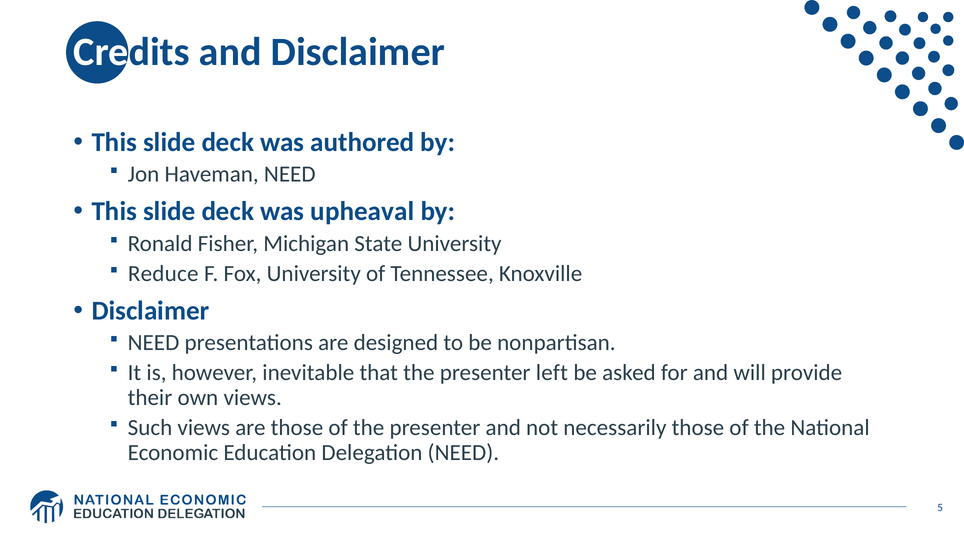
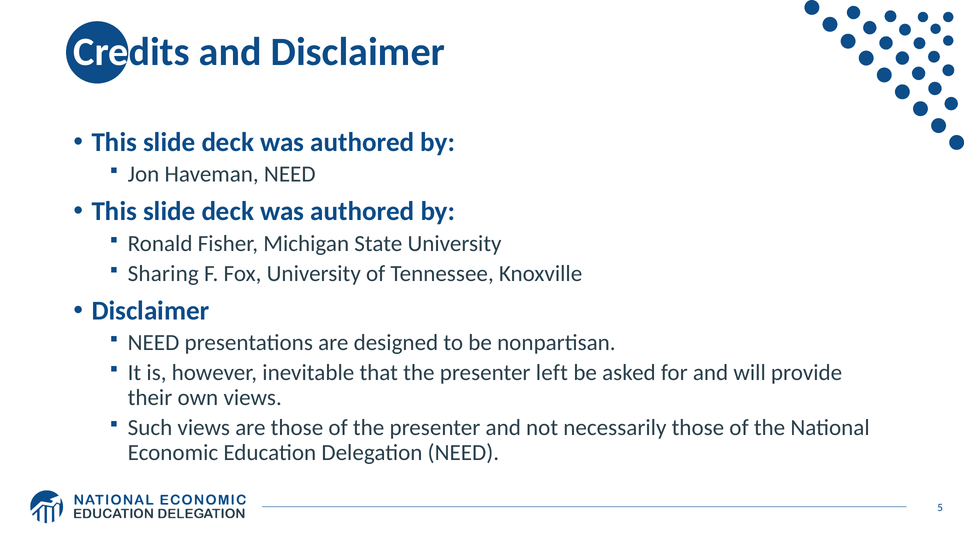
upheaval at (362, 212): upheaval -> authored
Reduce: Reduce -> Sharing
